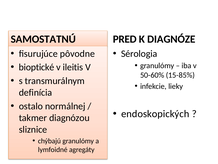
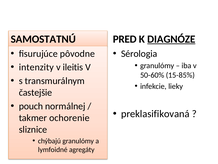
DIAGNÓZE underline: none -> present
bioptické: bioptické -> intenzity
definícia: definícia -> častejšie
ostalo: ostalo -> pouch
endoskopických: endoskopických -> preklasifikovaná
diagnózou: diagnózou -> ochorenie
